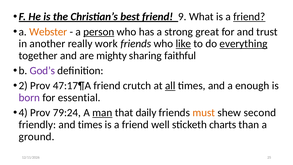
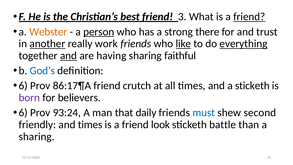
9: 9 -> 3
great: great -> there
another underline: none -> present
and at (69, 56) underline: none -> present
mighty: mighty -> having
God’s colour: purple -> blue
2 at (23, 86): 2 -> 6
47:17¶A: 47:17¶A -> 86:17¶A
all underline: present -> none
a enough: enough -> sticketh
essential: essential -> believers
4 at (23, 113): 4 -> 6
79:24: 79:24 -> 93:24
man underline: present -> none
must colour: orange -> blue
well: well -> look
charts: charts -> battle
ground at (37, 136): ground -> sharing
